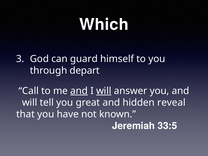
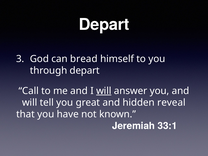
Which at (104, 25): Which -> Depart
guard: guard -> bread
and at (79, 91) underline: present -> none
33:5: 33:5 -> 33:1
